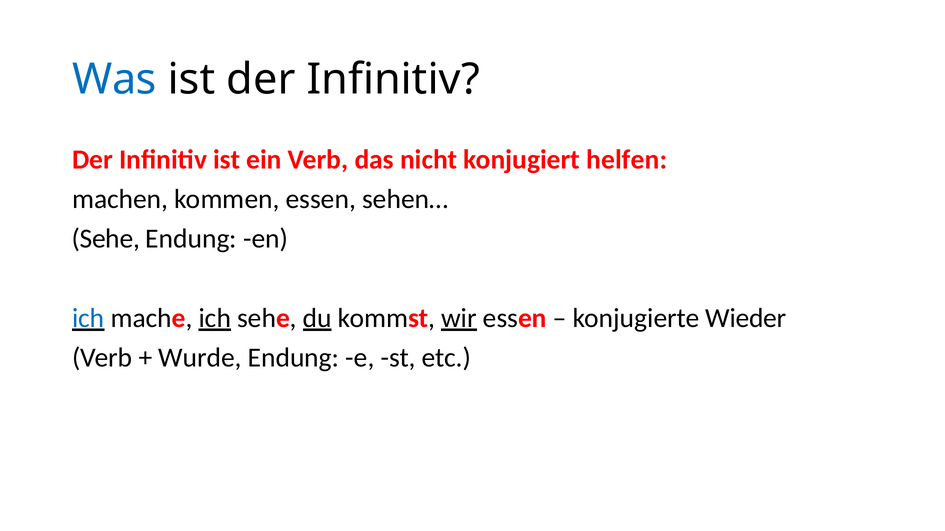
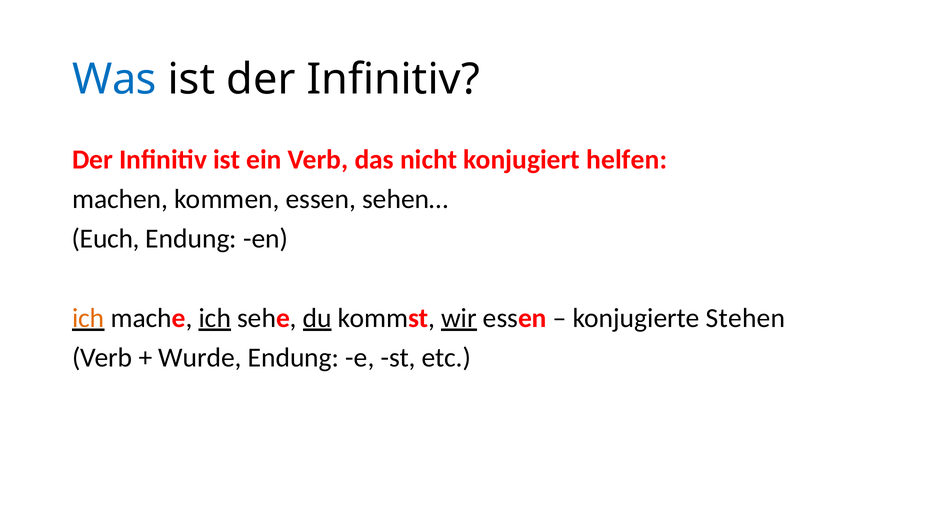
Sehe at (106, 239): Sehe -> Euch
ich at (88, 318) colour: blue -> orange
Wieder: Wieder -> Stehen
